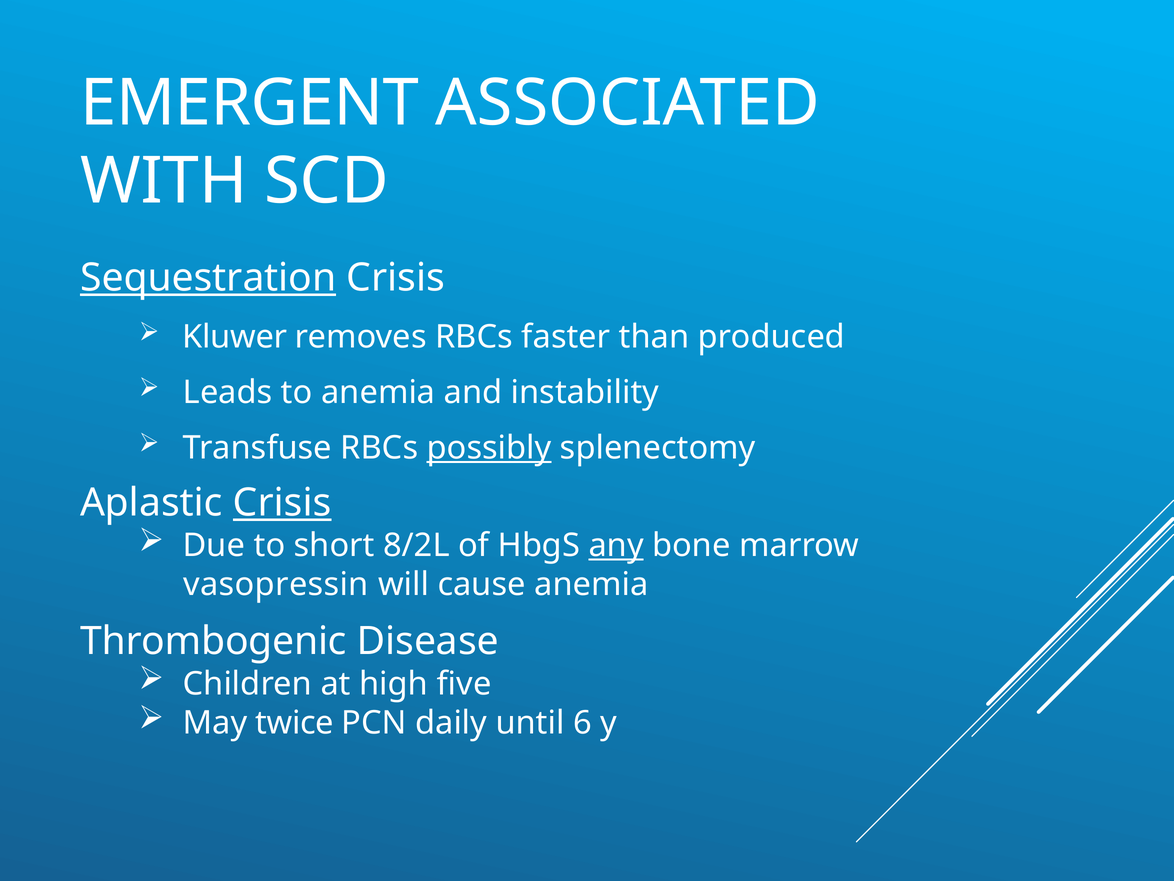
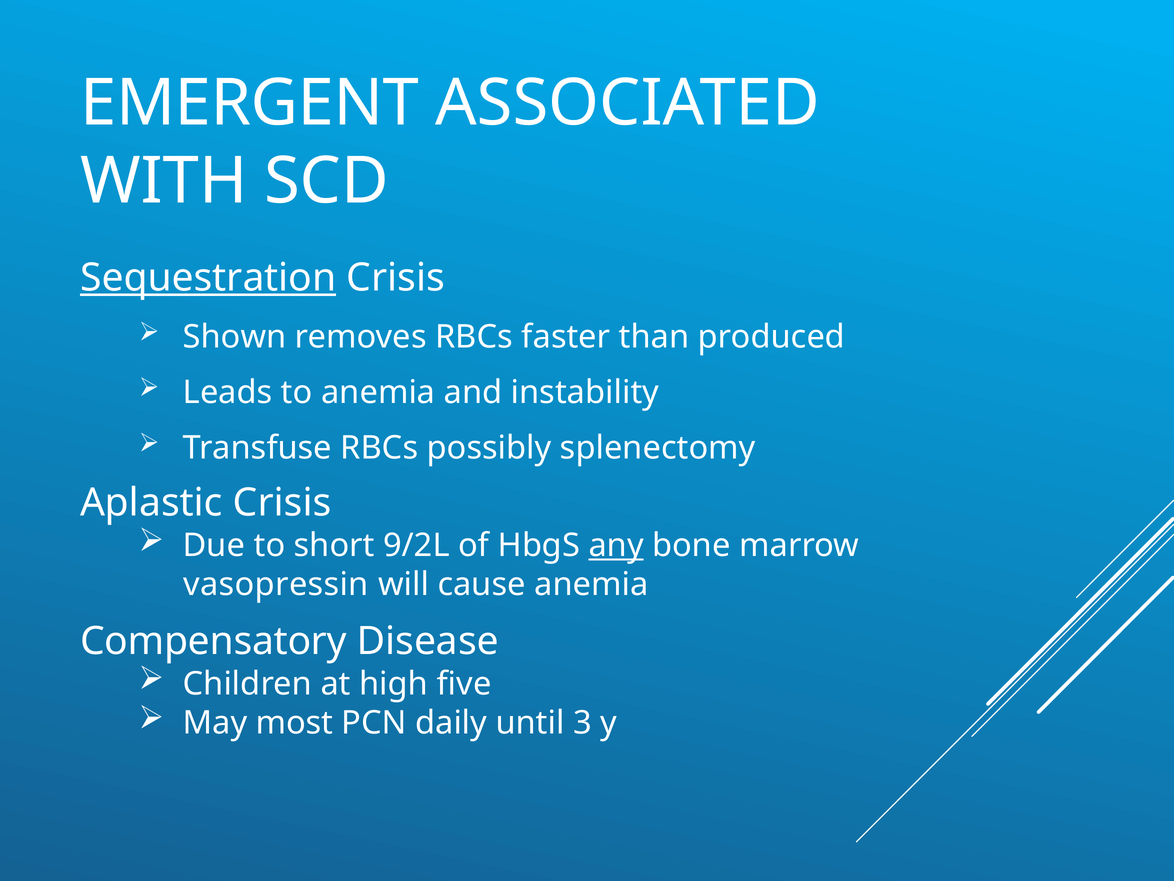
Kluwer: Kluwer -> Shown
possibly underline: present -> none
Crisis at (282, 503) underline: present -> none
8/2L: 8/2L -> 9/2L
Thrombogenic: Thrombogenic -> Compensatory
twice: twice -> most
6: 6 -> 3
